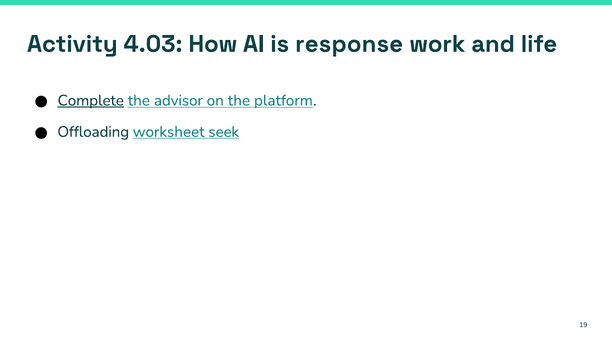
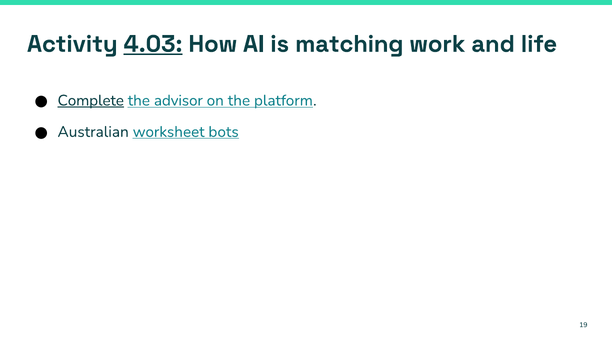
4.03 underline: none -> present
response: response -> matching
Offloading: Offloading -> Australian
seek: seek -> bots
